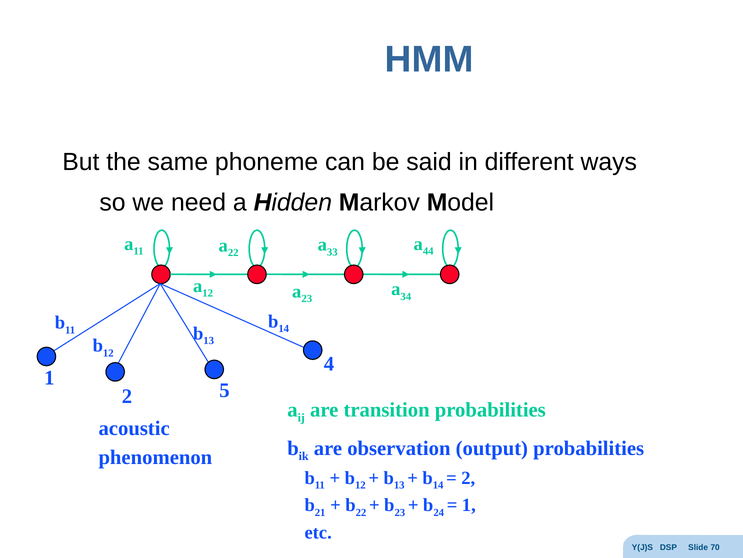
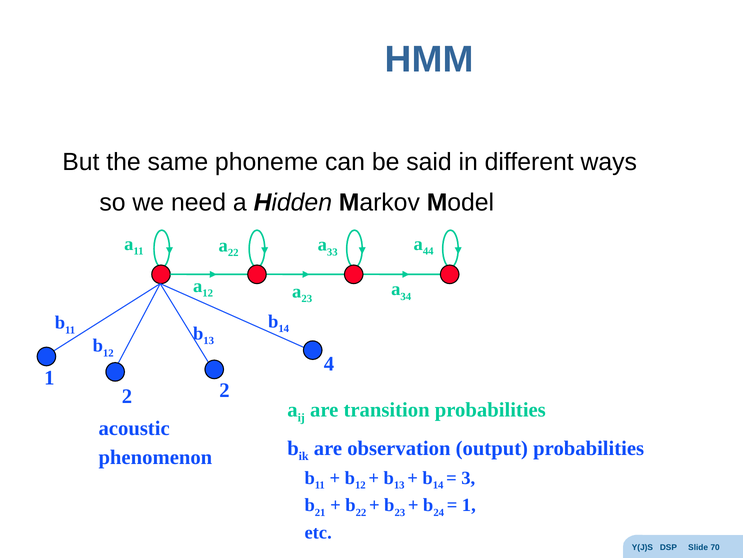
2 5: 5 -> 2
2 at (468, 477): 2 -> 3
